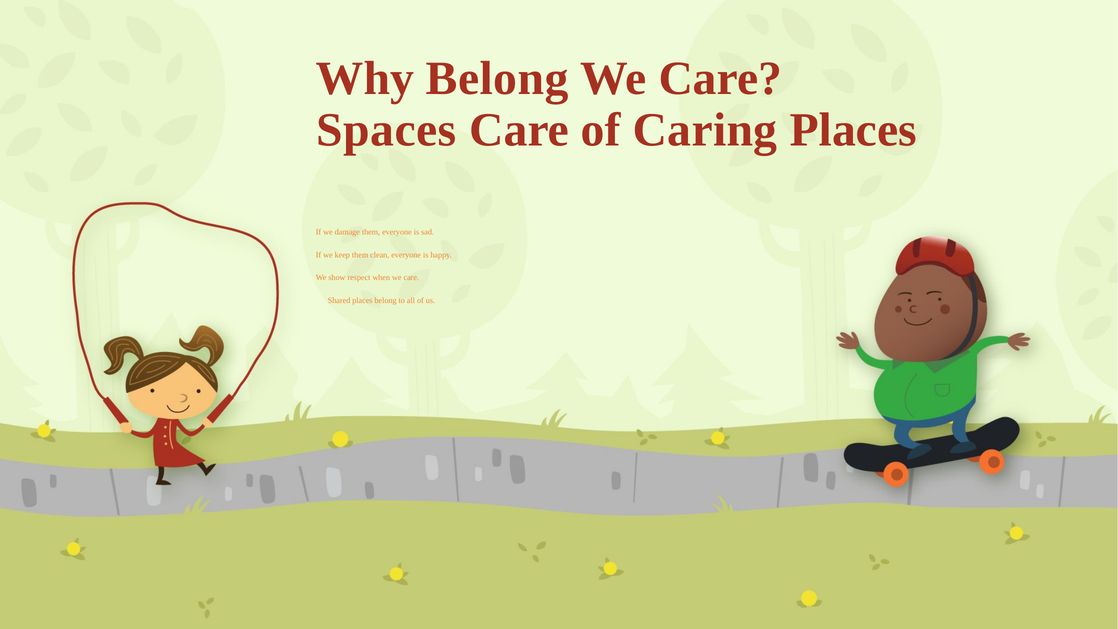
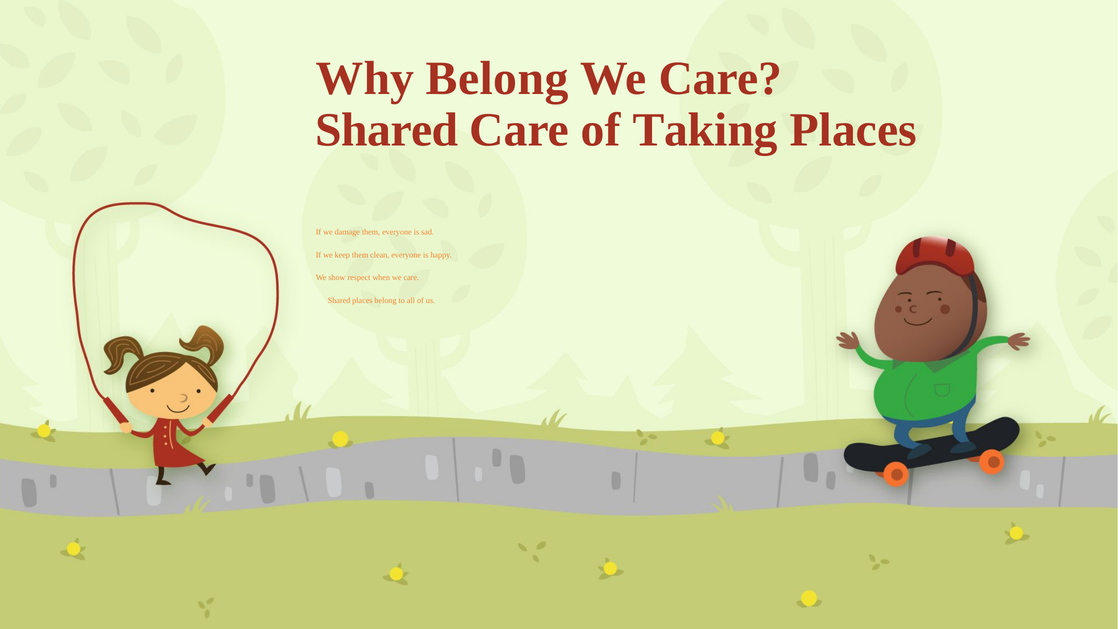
Spaces: Spaces -> Shared
Caring: Caring -> Taking
